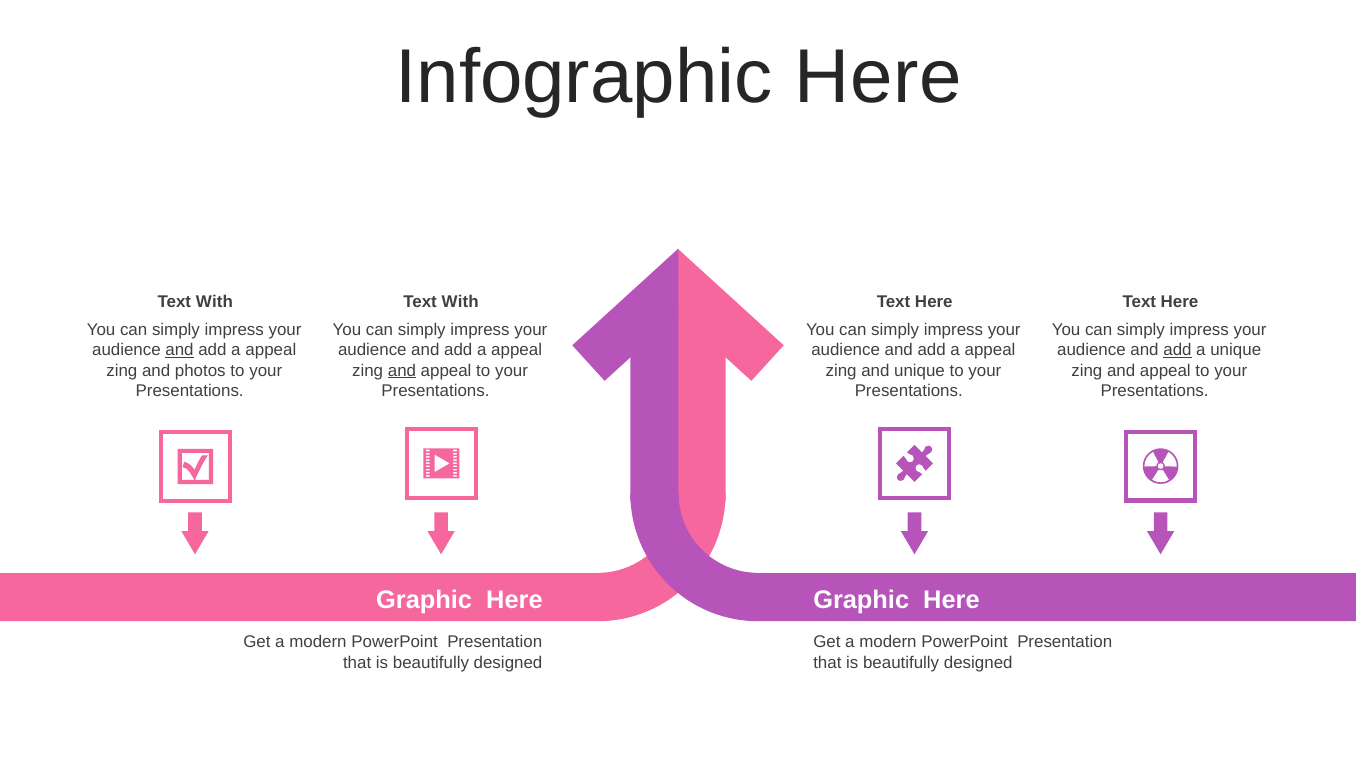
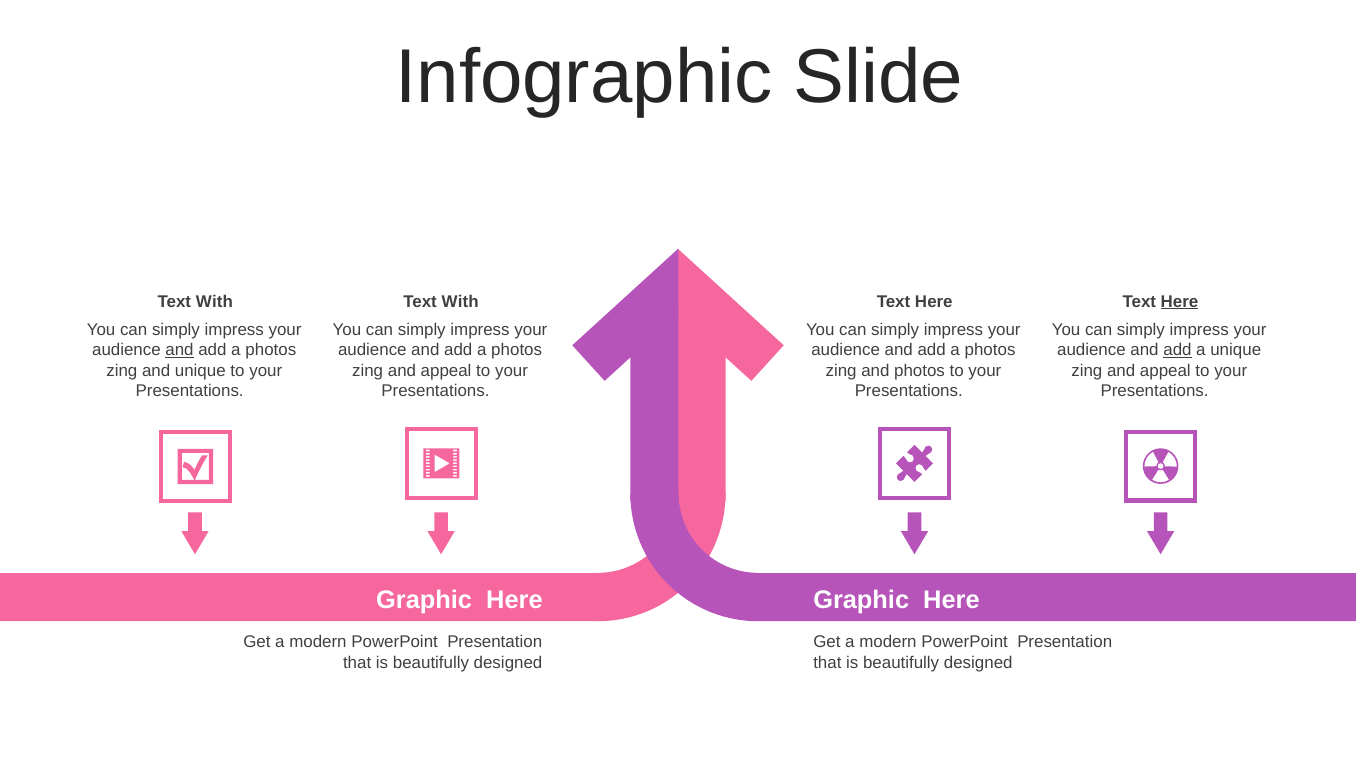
Infographic Here: Here -> Slide
Here at (1180, 301) underline: none -> present
appeal at (271, 350): appeal -> photos
appeal at (517, 350): appeal -> photos
appeal at (990, 350): appeal -> photos
and photos: photos -> unique
and at (402, 370) underline: present -> none
and unique: unique -> photos
